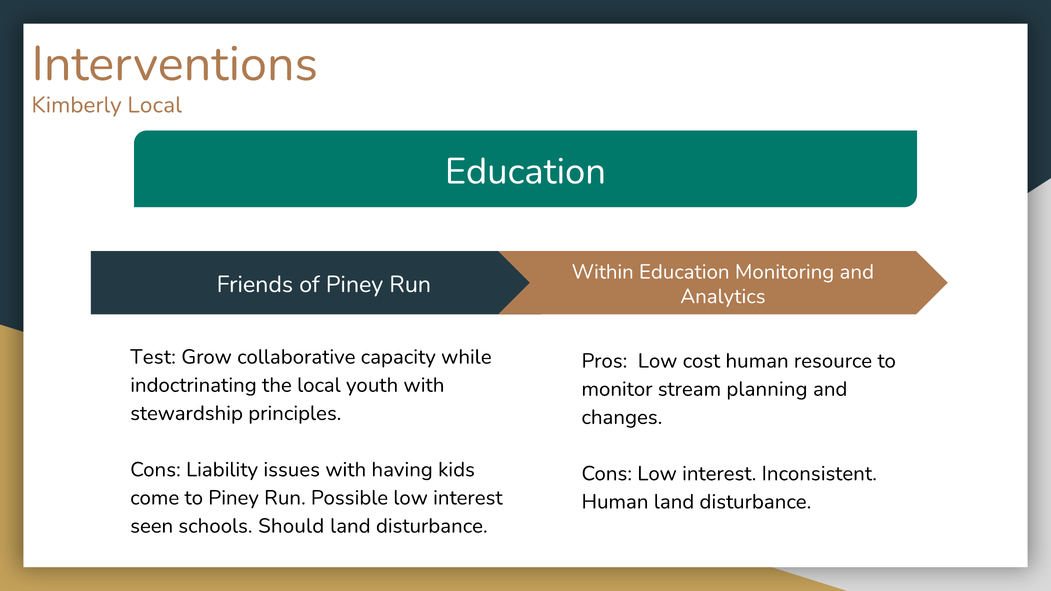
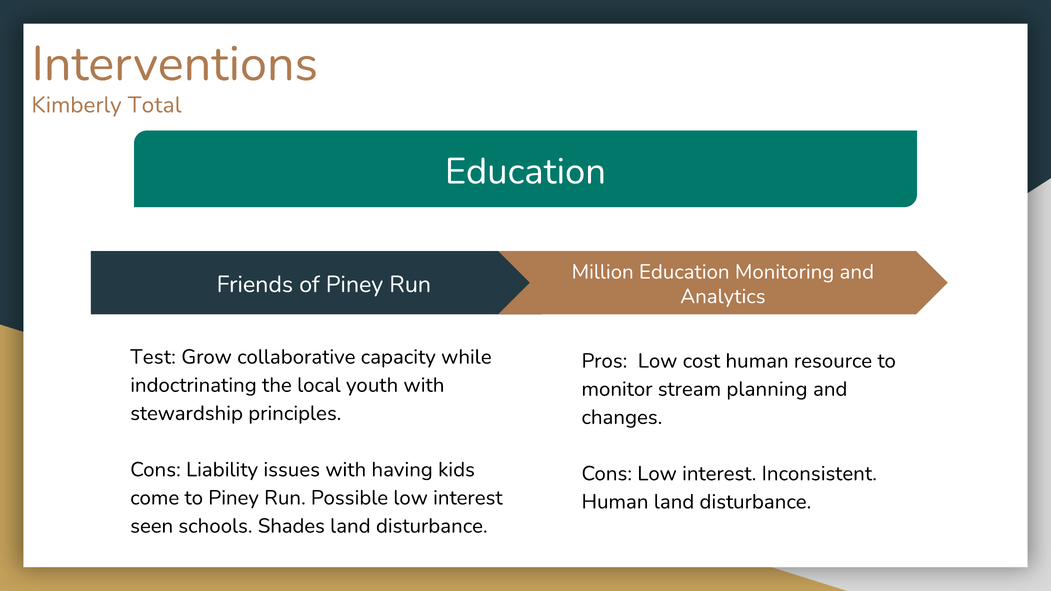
Kimberly Local: Local -> Total
Within: Within -> Million
Should: Should -> Shades
